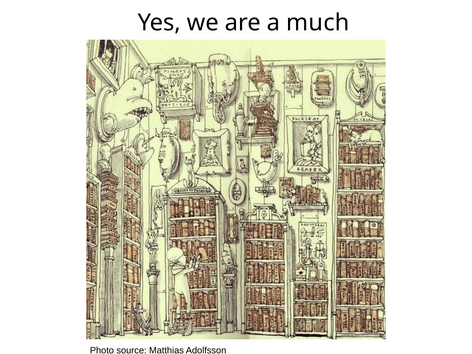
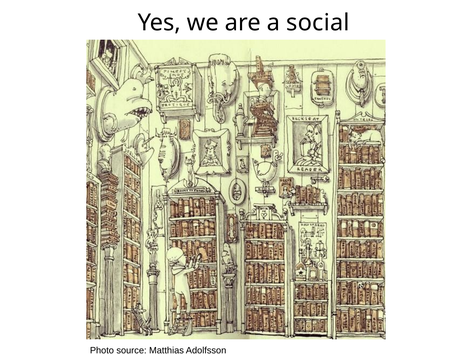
much: much -> social
